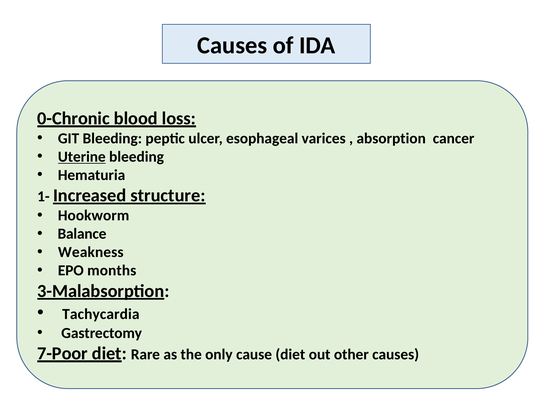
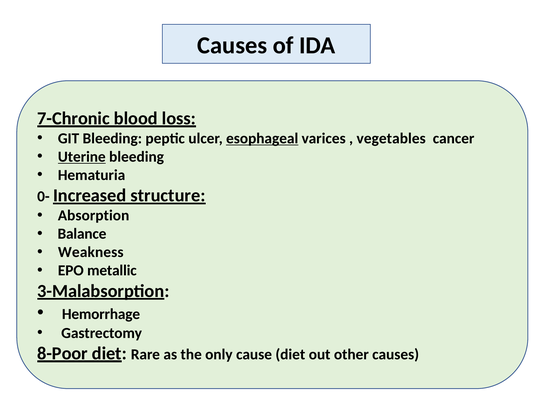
0-Chronic: 0-Chronic -> 7-Chronic
esophageal underline: none -> present
absorption: absorption -> vegetables
1-: 1- -> 0-
Hookworm: Hookworm -> Absorption
months: months -> metallic
Tachycardia: Tachycardia -> Hemorrhage
7-Poor: 7-Poor -> 8-Poor
